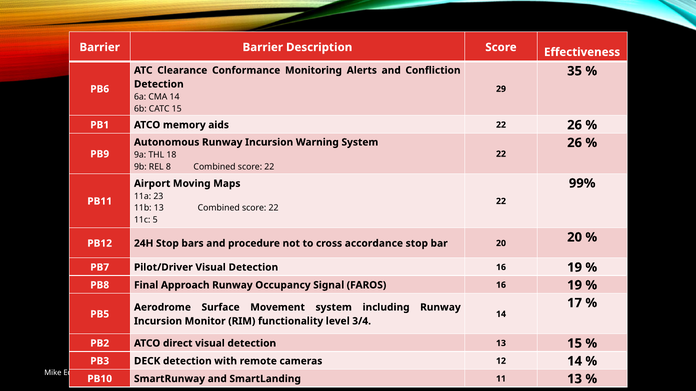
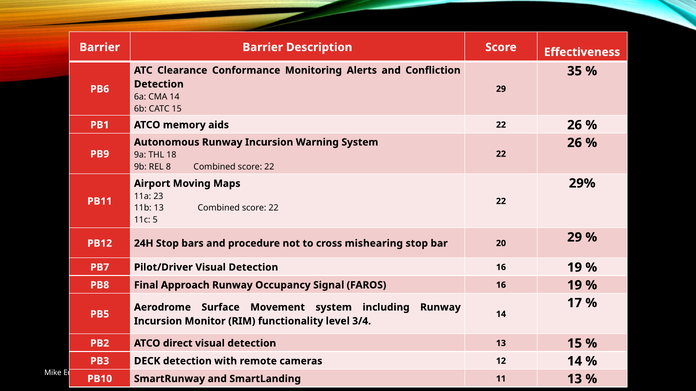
99%: 99% -> 29%
accordance: accordance -> mishearing
20 20: 20 -> 29
